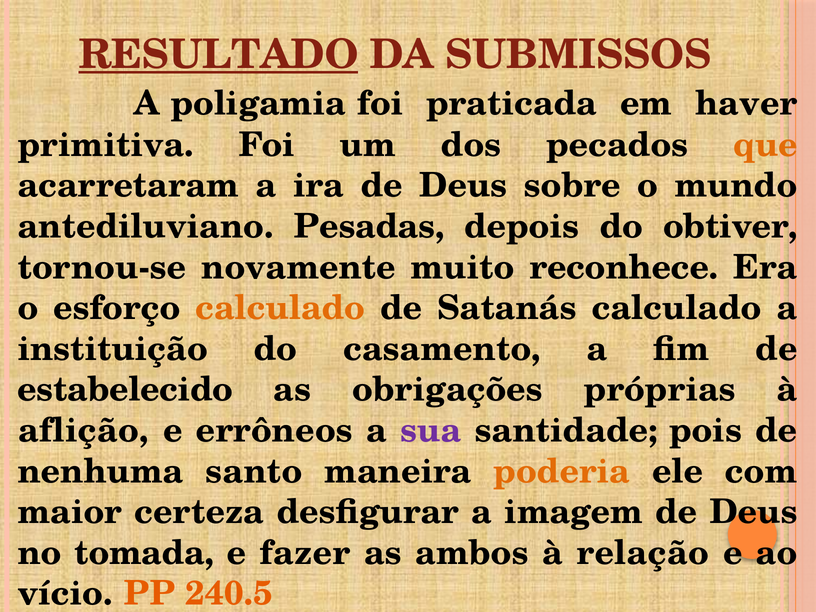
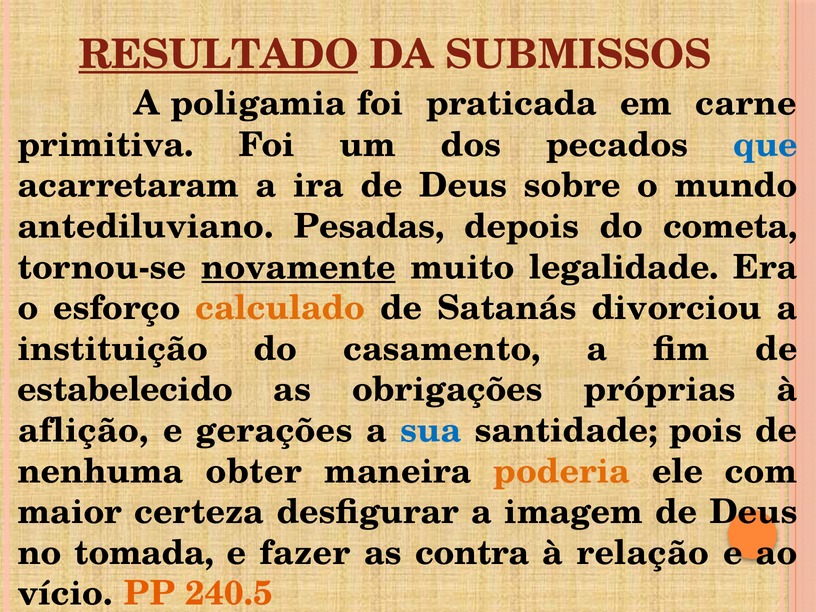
haver: haver -> carne
que colour: orange -> blue
obtiver: obtiver -> cometa
novamente underline: none -> present
reconhece: reconhece -> legalidade
Satanás calculado: calculado -> divorciou
errôneos: errôneos -> gerações
sua colour: purple -> blue
santo: santo -> obter
ambos: ambos -> contra
